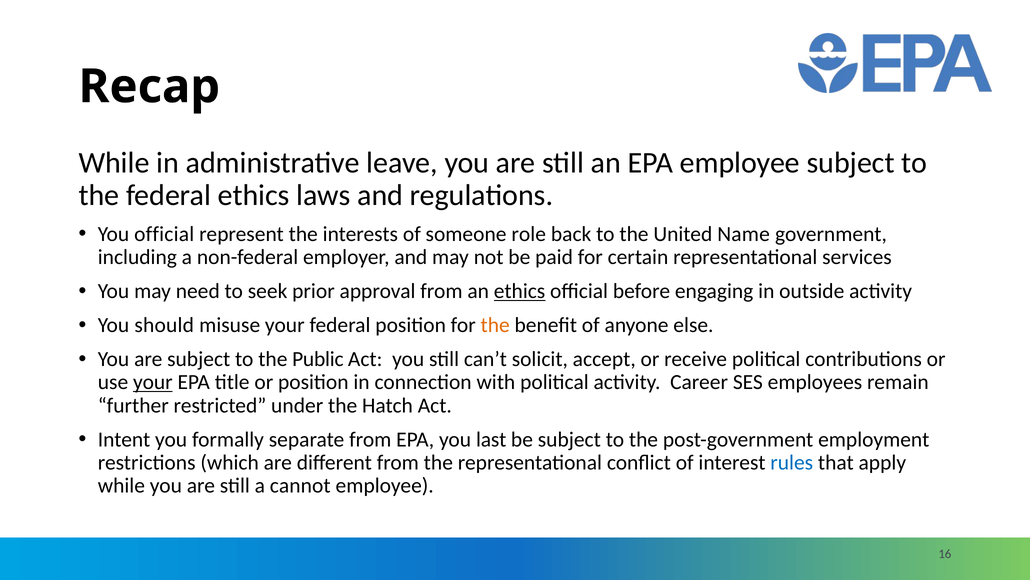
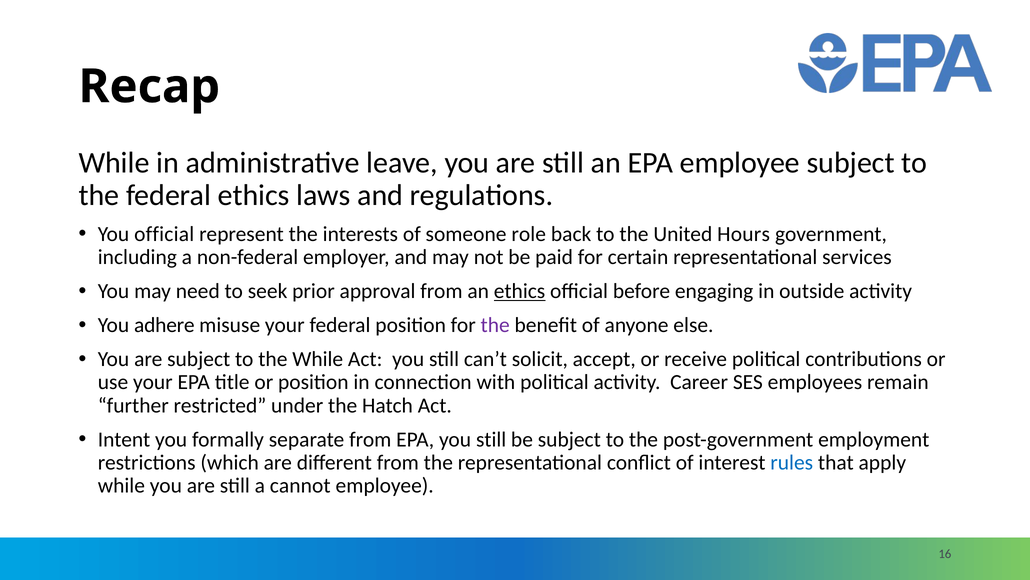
Name: Name -> Hours
should: should -> adhere
the at (495, 325) colour: orange -> purple
the Public: Public -> While
your at (153, 382) underline: present -> none
EPA you last: last -> still
